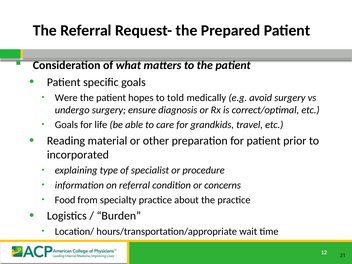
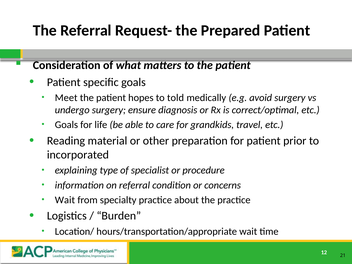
Were: Were -> Meet
Food at (65, 200): Food -> Wait
